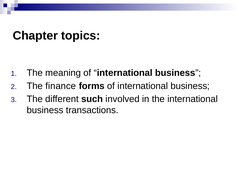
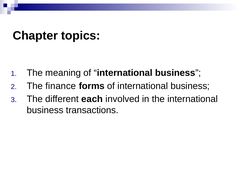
such: such -> each
